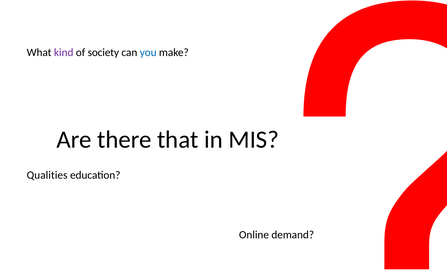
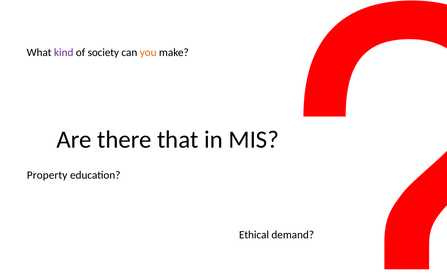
you colour: blue -> orange
Qualities: Qualities -> Property
Online: Online -> Ethical
